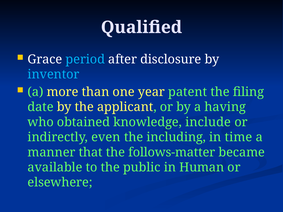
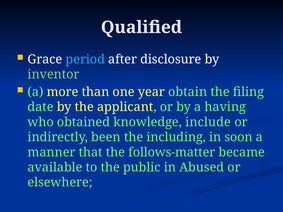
inventor colour: light blue -> light green
patent: patent -> obtain
even: even -> been
time: time -> soon
Human: Human -> Abused
